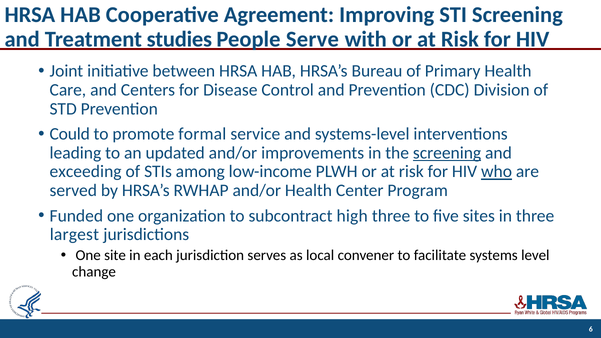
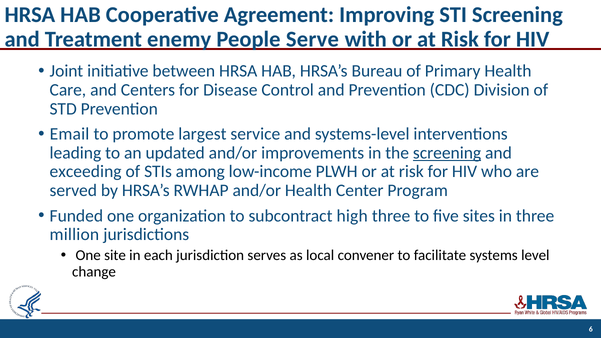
studies: studies -> enemy
Could: Could -> Email
formal: formal -> largest
who underline: present -> none
largest: largest -> million
